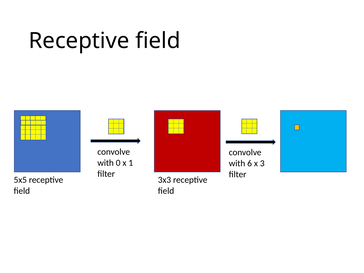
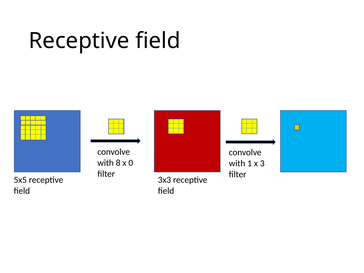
0: 0 -> 8
1: 1 -> 0
6: 6 -> 1
